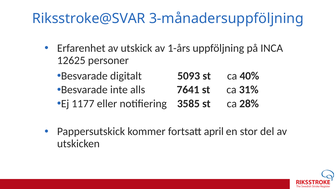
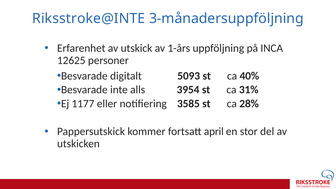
Riksstroke@SVAR: Riksstroke@SVAR -> Riksstroke@INTE
7641: 7641 -> 3954
